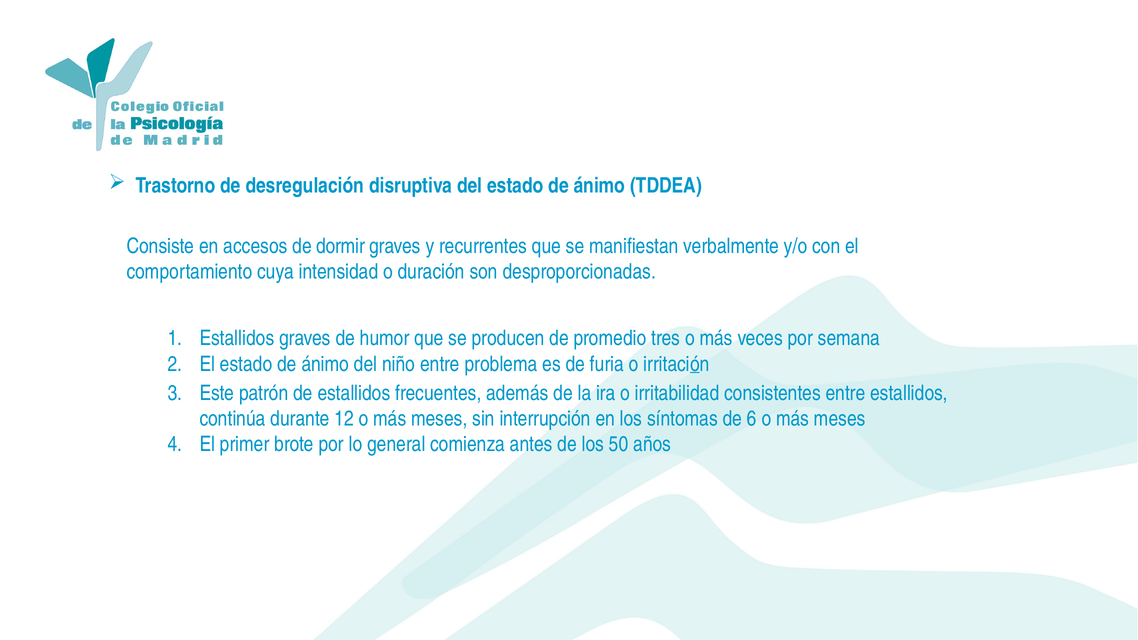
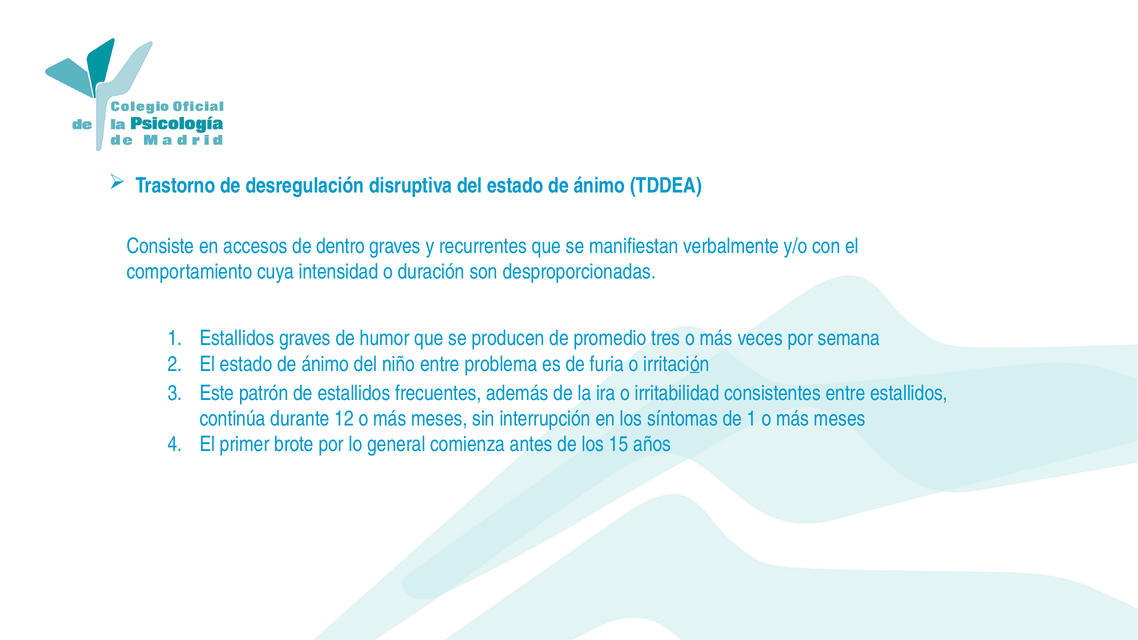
dormir: dormir -> dentro
de 6: 6 -> 1
50: 50 -> 15
